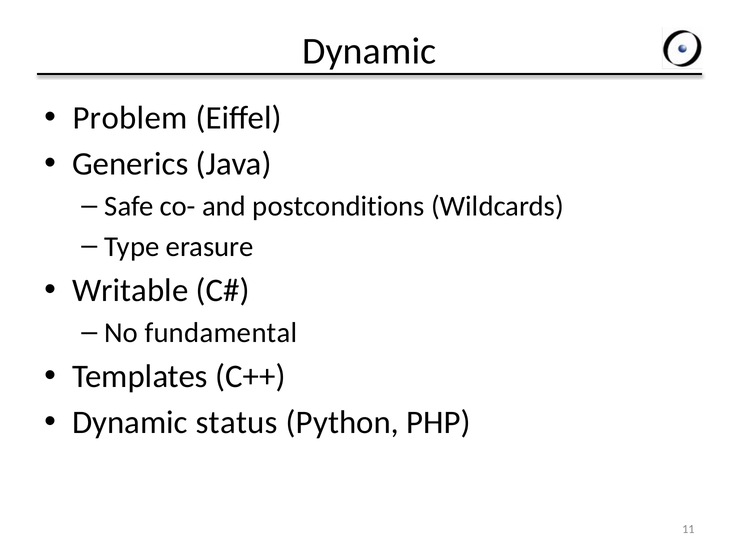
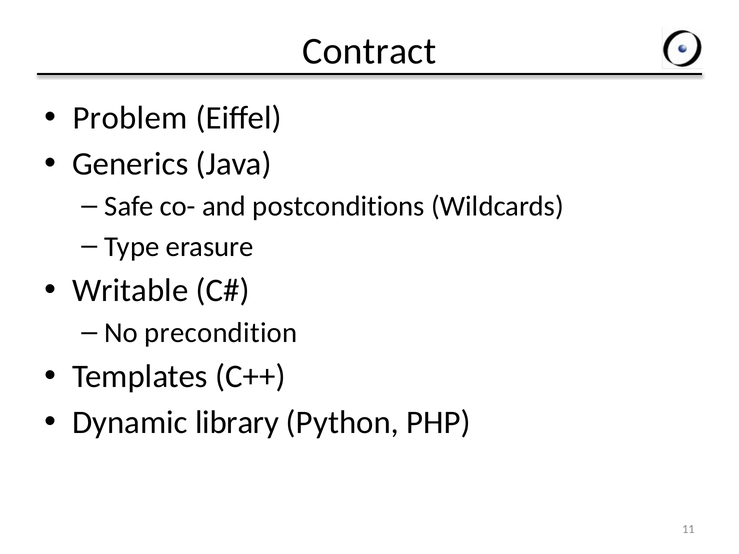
Dynamic at (369, 51): Dynamic -> Contract
fundamental: fundamental -> precondition
status: status -> library
